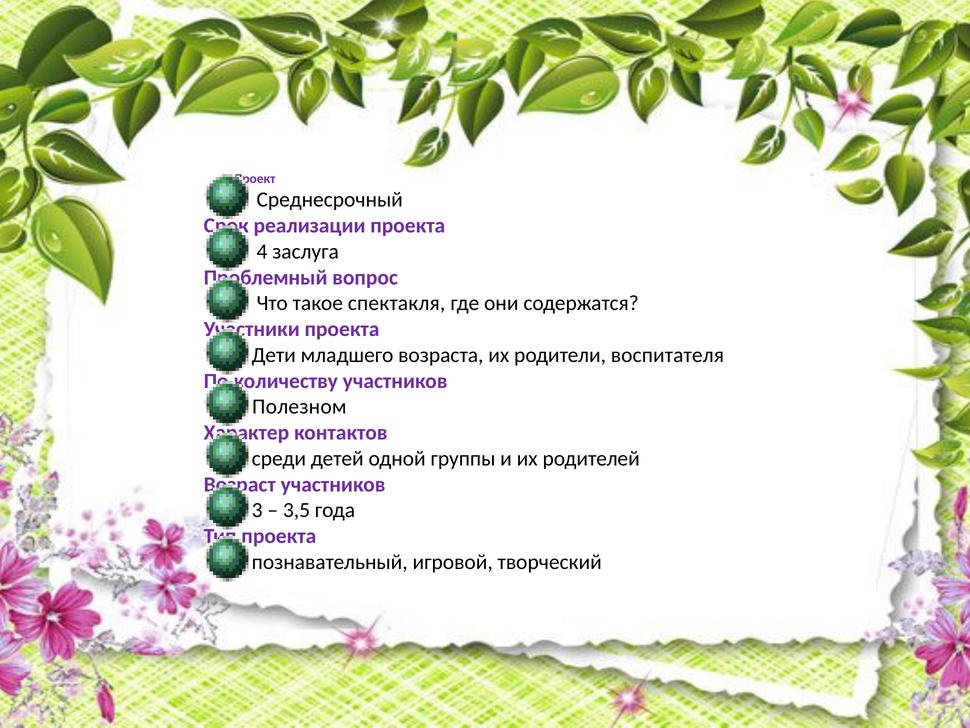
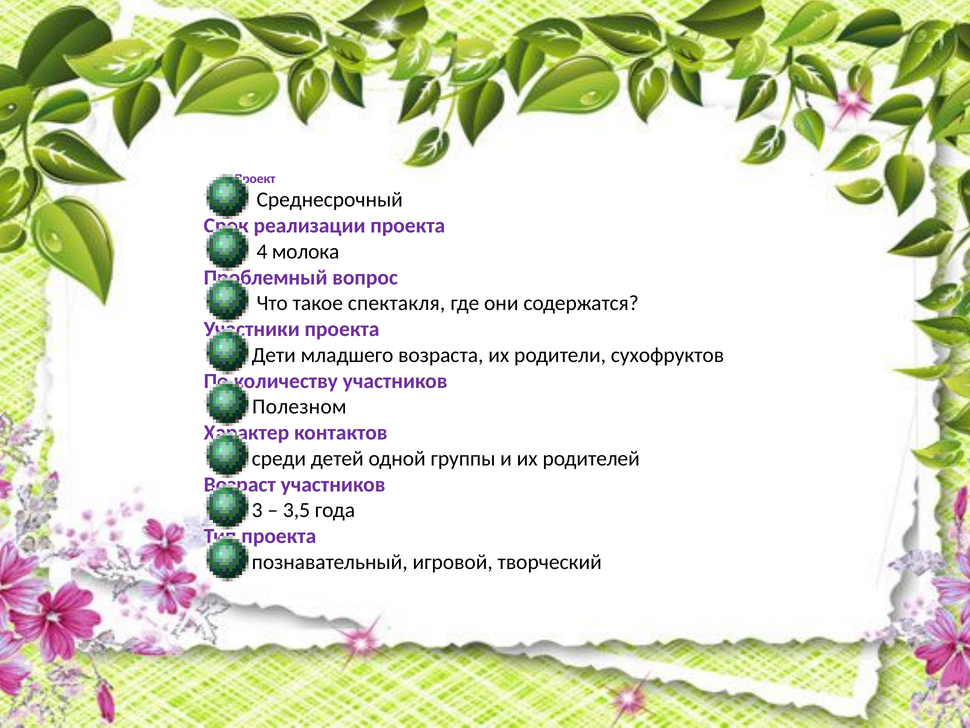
заслуга: заслуга -> молока
воспитателя: воспитателя -> сухофруктов
